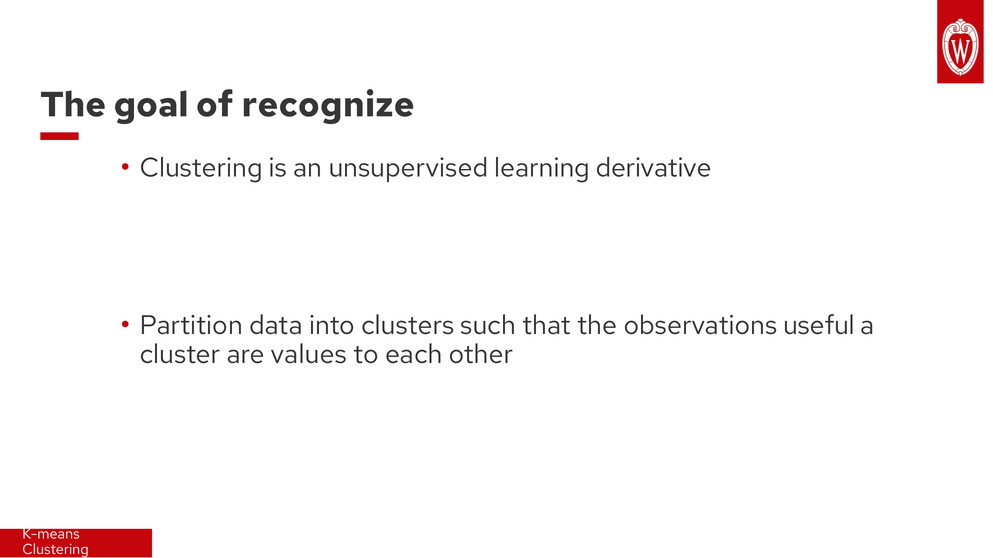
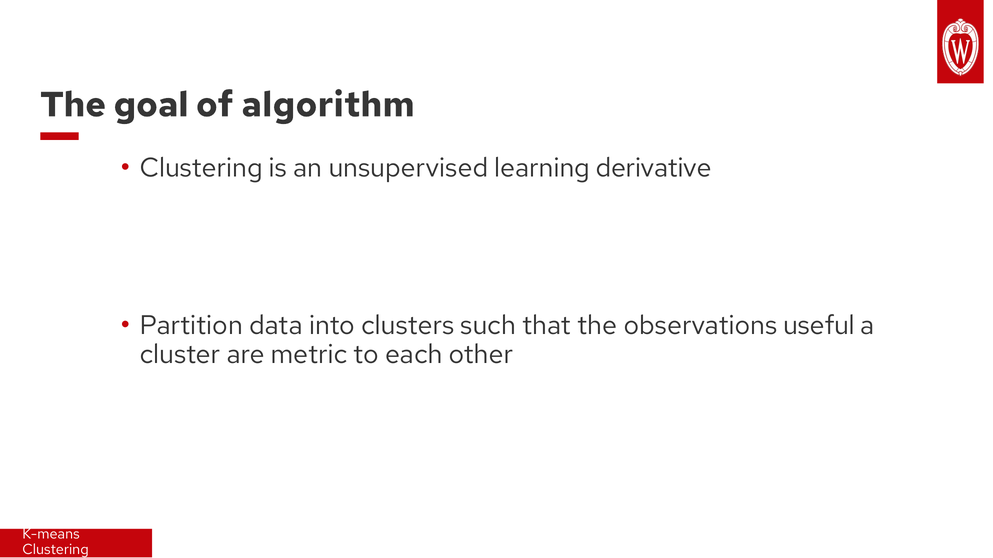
recognize: recognize -> algorithm
values: values -> metric
